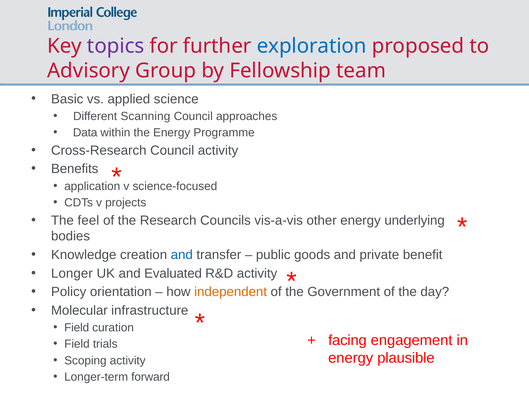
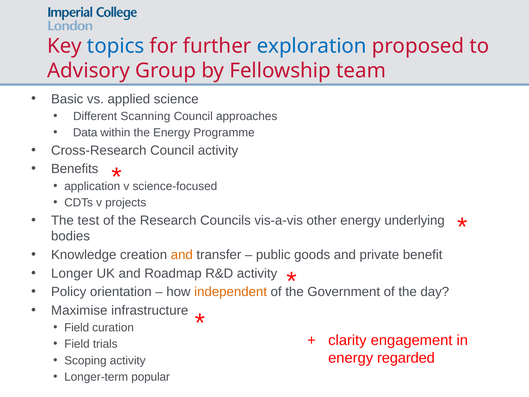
topics colour: purple -> blue
feel: feel -> test
and at (182, 255) colour: blue -> orange
Evaluated: Evaluated -> Roadmap
Molecular: Molecular -> Maximise
facing: facing -> clarity
plausible: plausible -> regarded
forward: forward -> popular
